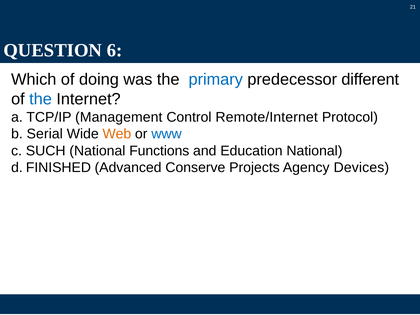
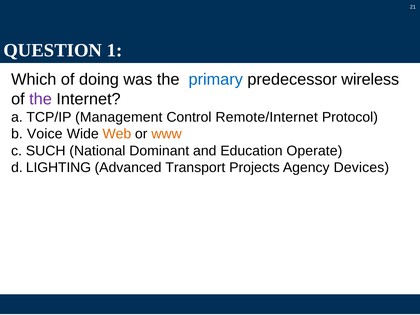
6: 6 -> 1
different: different -> wireless
the at (41, 99) colour: blue -> purple
Serial: Serial -> Voice
www colour: blue -> orange
Functions: Functions -> Dominant
Education National: National -> Operate
FINISHED: FINISHED -> LIGHTING
Conserve: Conserve -> Transport
